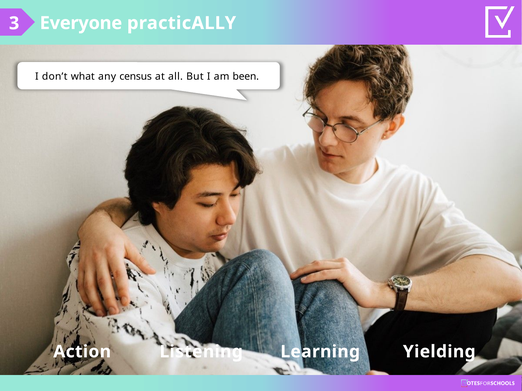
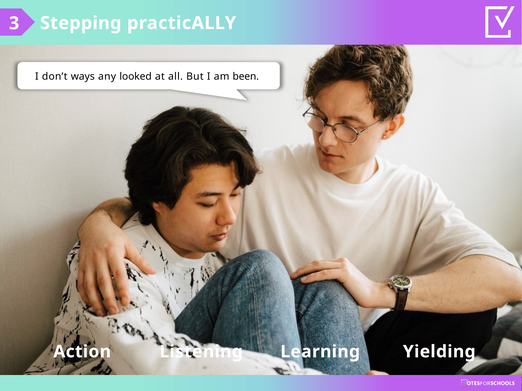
Everyone: Everyone -> Stepping
what: what -> ways
census: census -> looked
